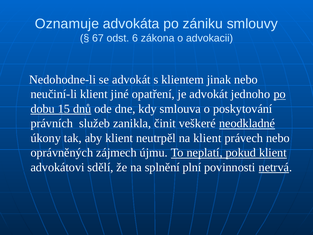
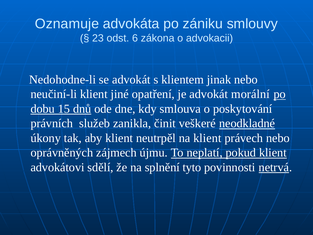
67: 67 -> 23
jednoho: jednoho -> morální
plní: plní -> tyto
